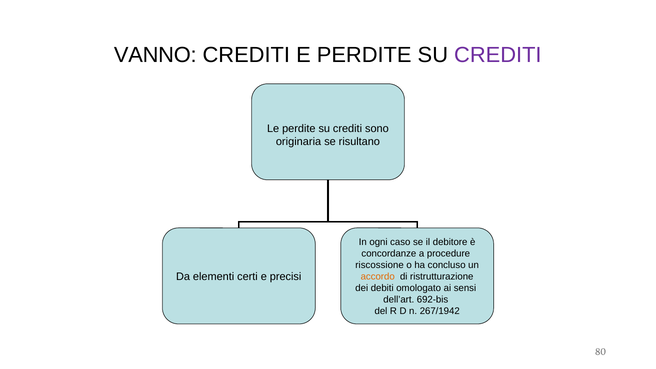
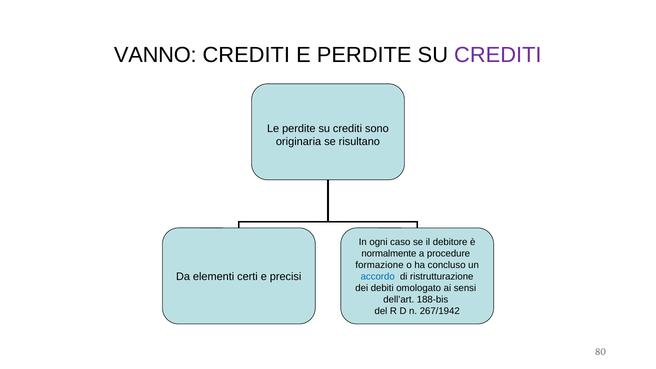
concordanze: concordanze -> normalmente
riscossione: riscossione -> formazione
accordo colour: orange -> blue
692-bis: 692-bis -> 188-bis
